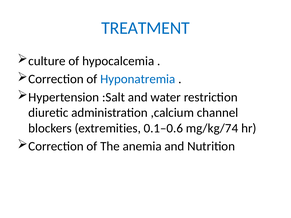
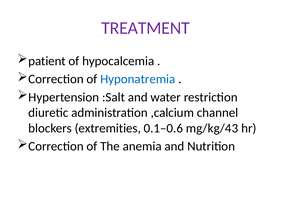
TREATMENT colour: blue -> purple
culture: culture -> patient
mg/kg/74: mg/kg/74 -> mg/kg/43
